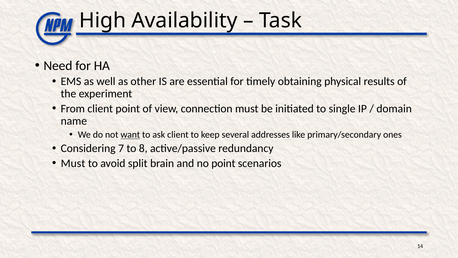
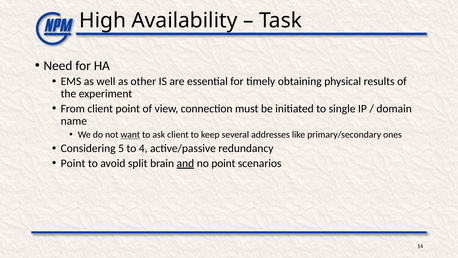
7: 7 -> 5
8: 8 -> 4
Must at (73, 163): Must -> Point
and underline: none -> present
